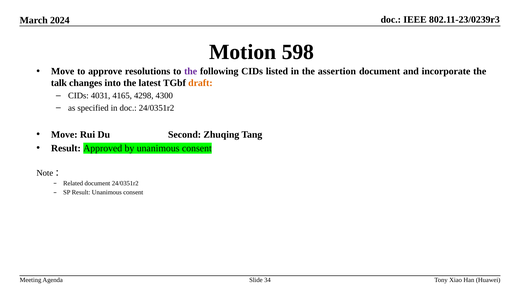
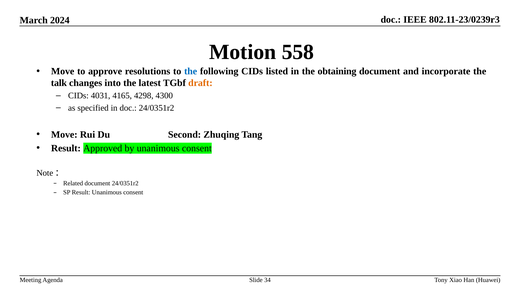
598: 598 -> 558
the at (191, 72) colour: purple -> blue
assertion: assertion -> obtaining
